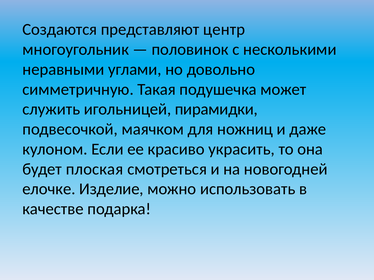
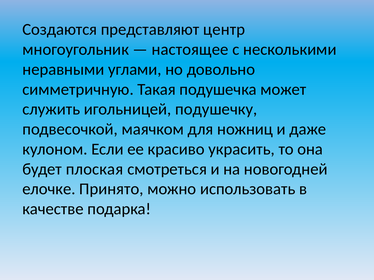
половинок: половинок -> настоящее
пирамидки: пирамидки -> подушечку
Изделие: Изделие -> Принято
